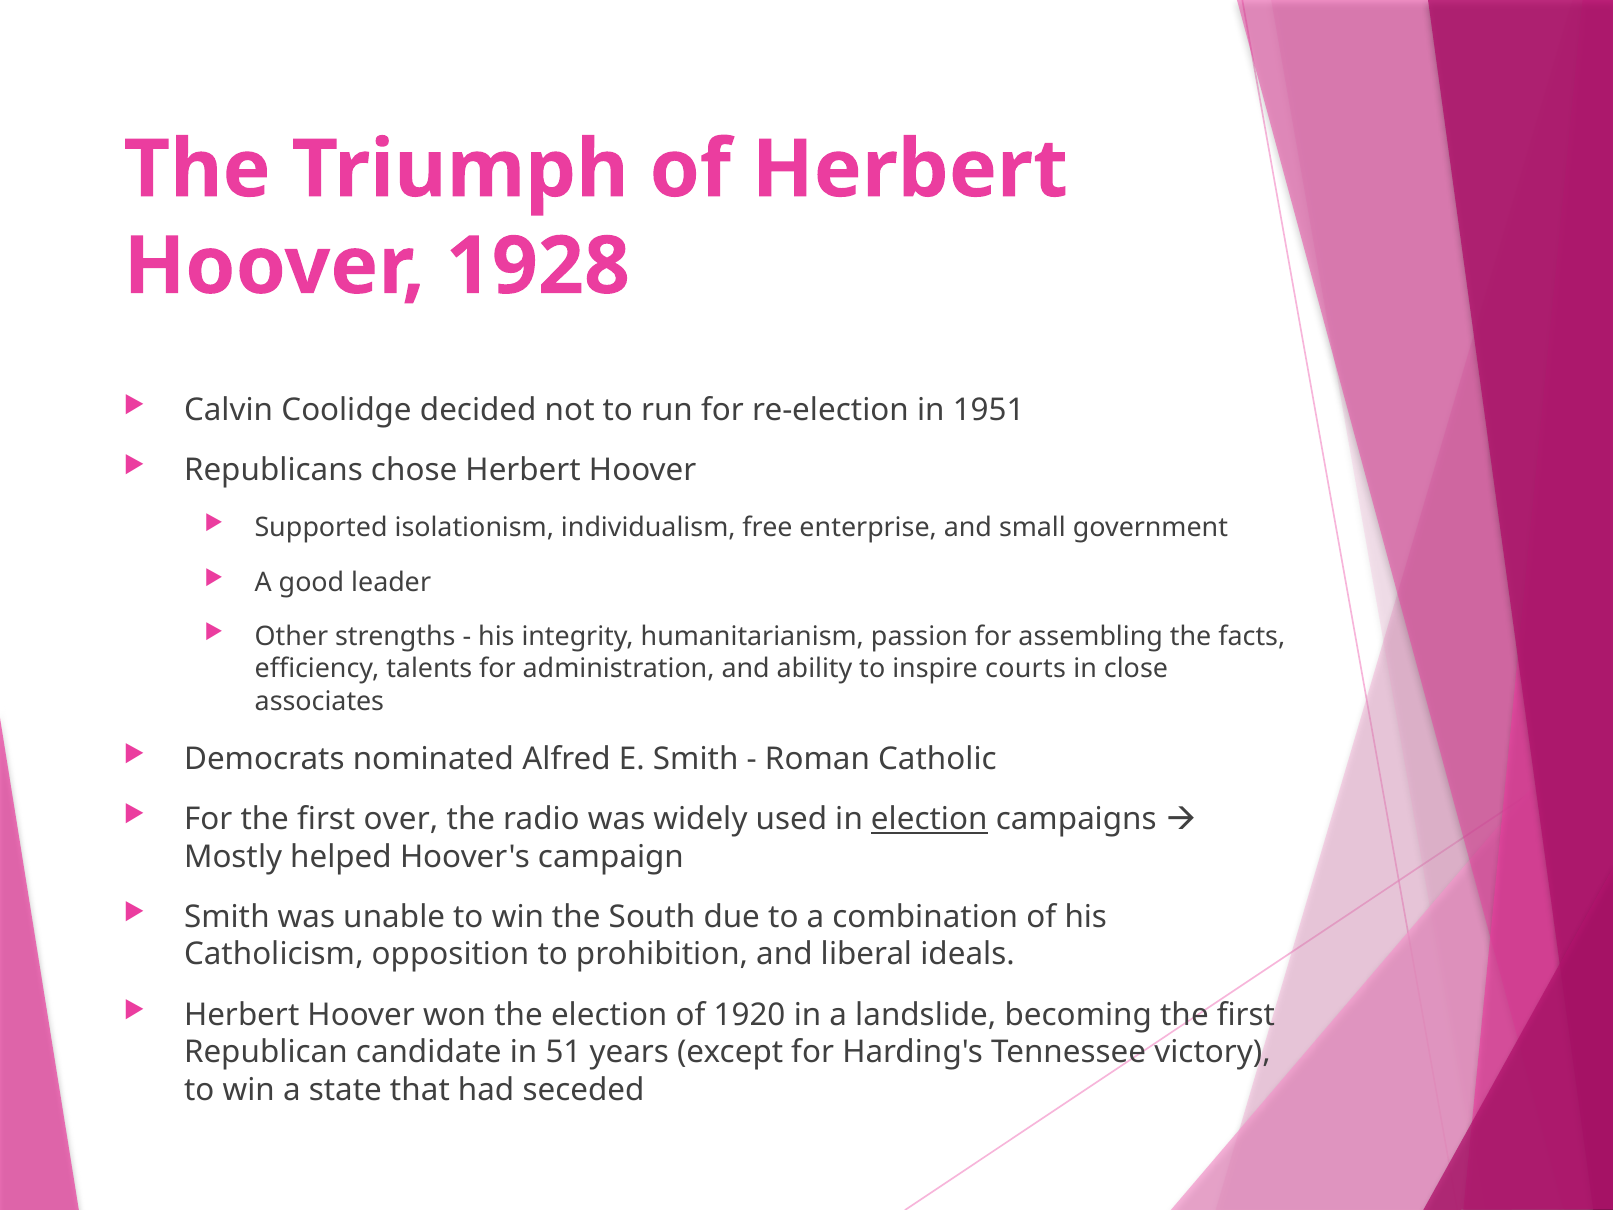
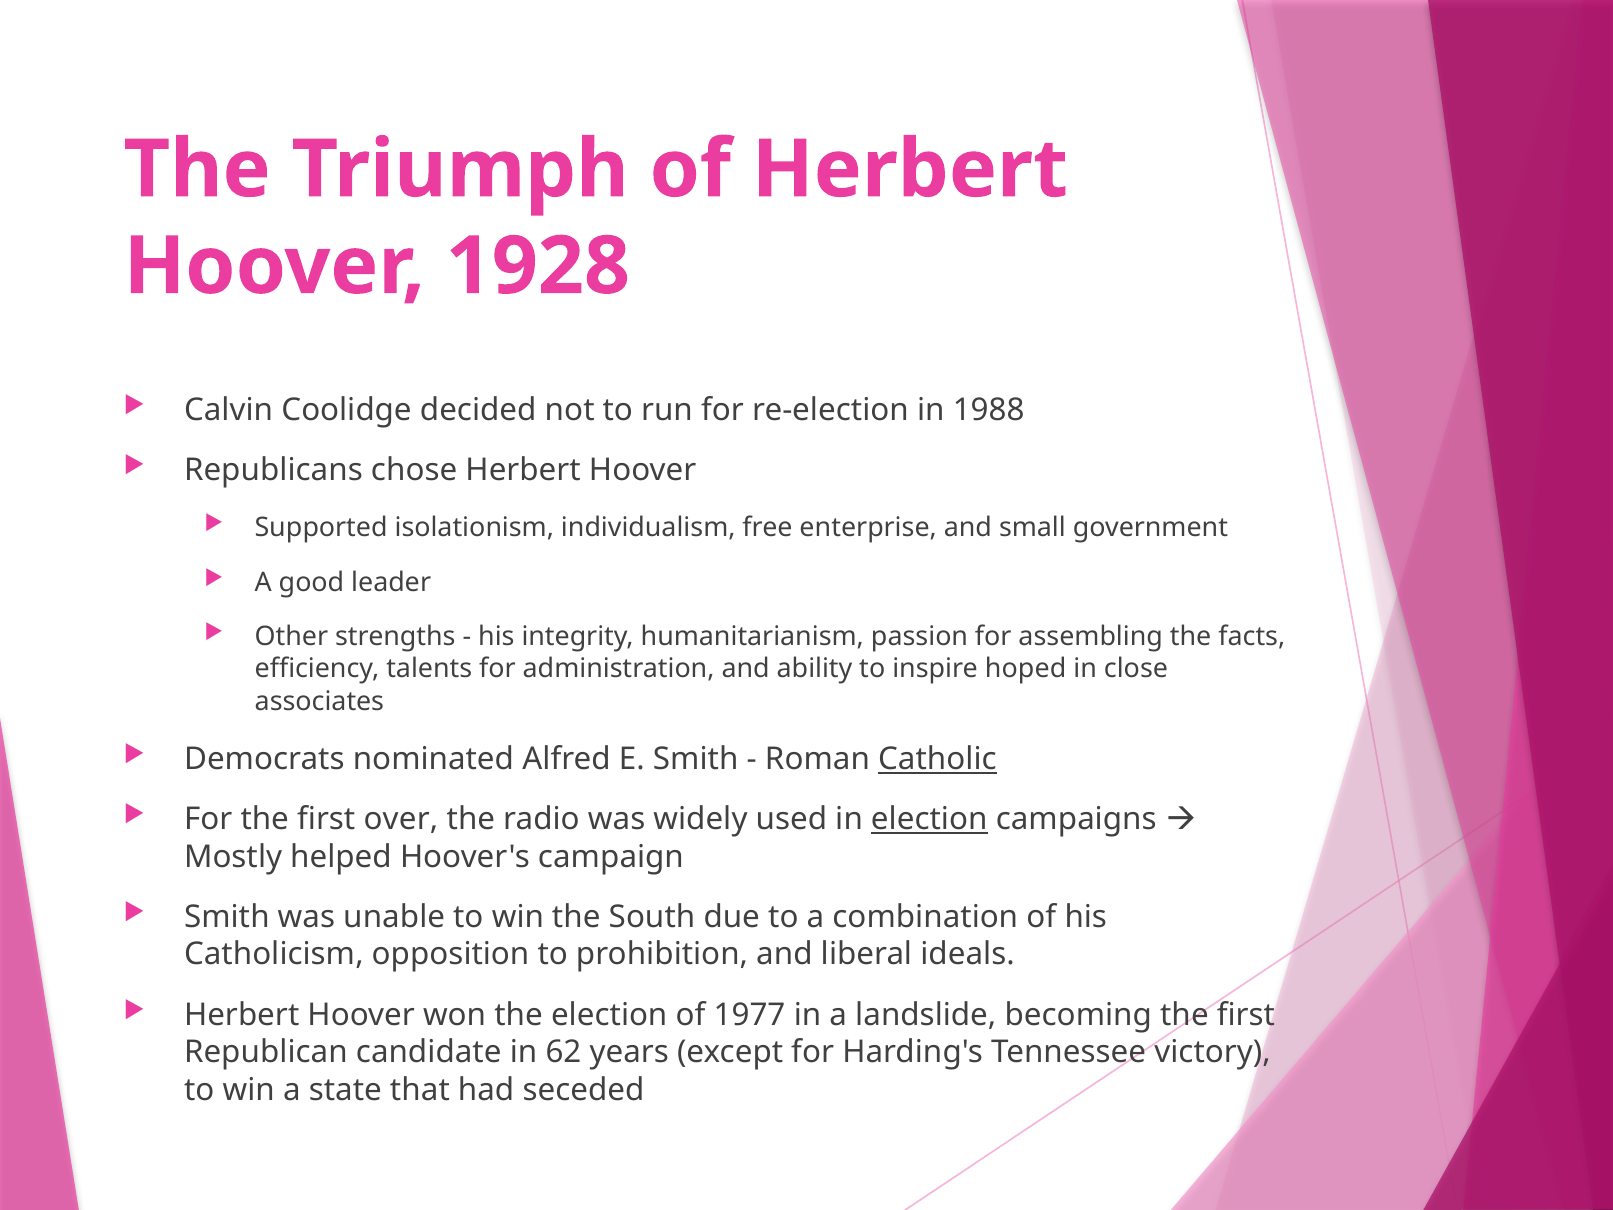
1951: 1951 -> 1988
courts: courts -> hoped
Catholic underline: none -> present
1920: 1920 -> 1977
51: 51 -> 62
